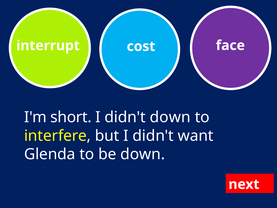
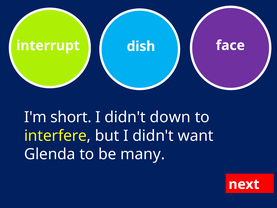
cost: cost -> dish
be down: down -> many
